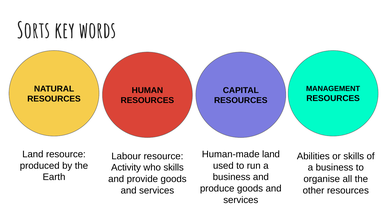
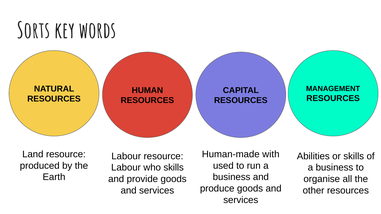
Human-made land: land -> with
Activity at (126, 168): Activity -> Labour
